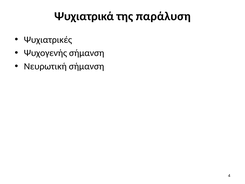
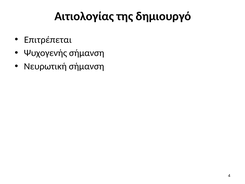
Ψυχιατρικά: Ψυχιατρικά -> Αιτιολογίας
παράλυση: παράλυση -> δημιουργό
Ψυχιατρικές: Ψυχιατρικές -> Επιτρέπεται
